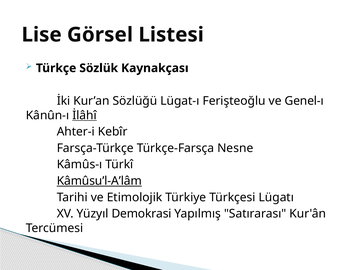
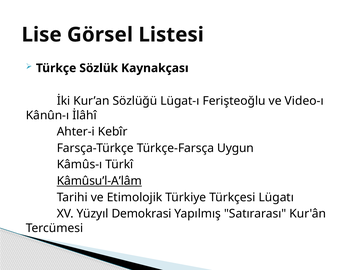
Genel-ı: Genel-ı -> Video-ı
İlâhî underline: present -> none
Nesne: Nesne -> Uygun
